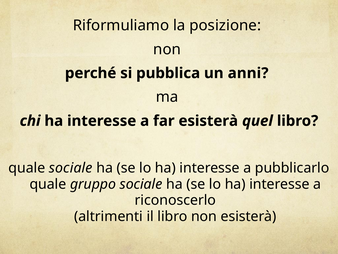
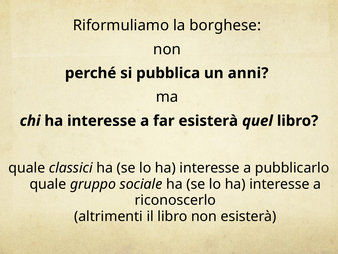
posizione: posizione -> borghese
quale sociale: sociale -> classici
